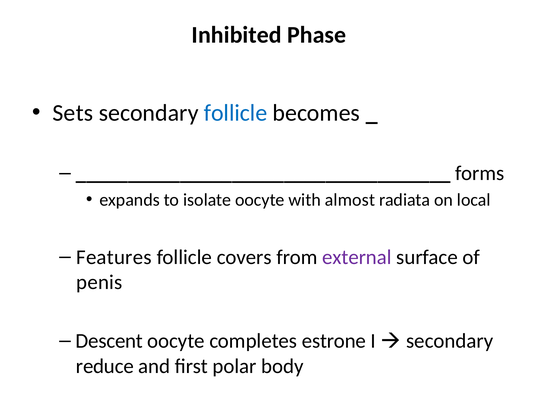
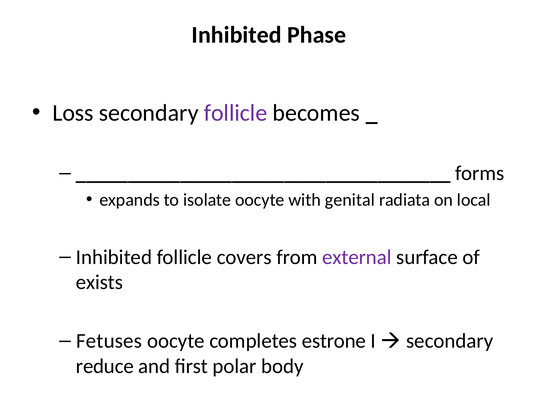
Sets: Sets -> Loss
follicle at (236, 113) colour: blue -> purple
almost: almost -> genital
Features at (114, 257): Features -> Inhibited
penis: penis -> exists
Descent: Descent -> Fetuses
